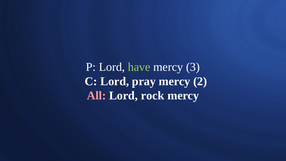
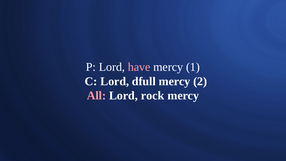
have colour: light green -> pink
3: 3 -> 1
pray: pray -> dfull
